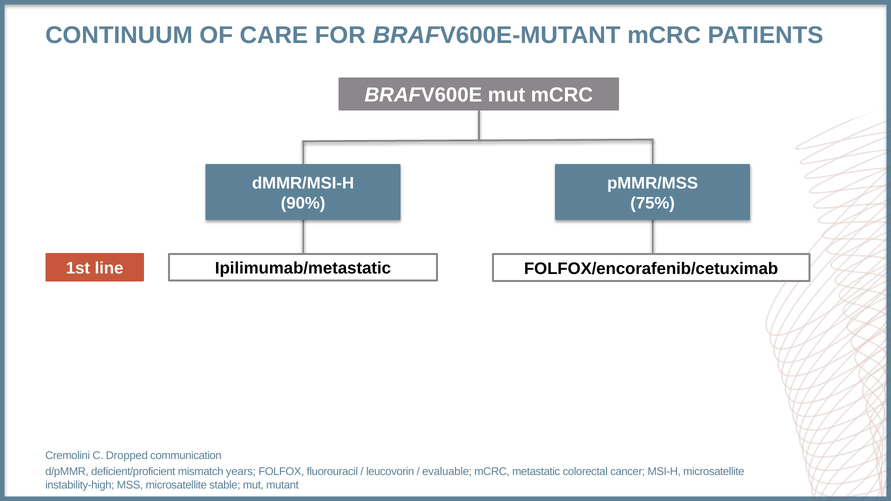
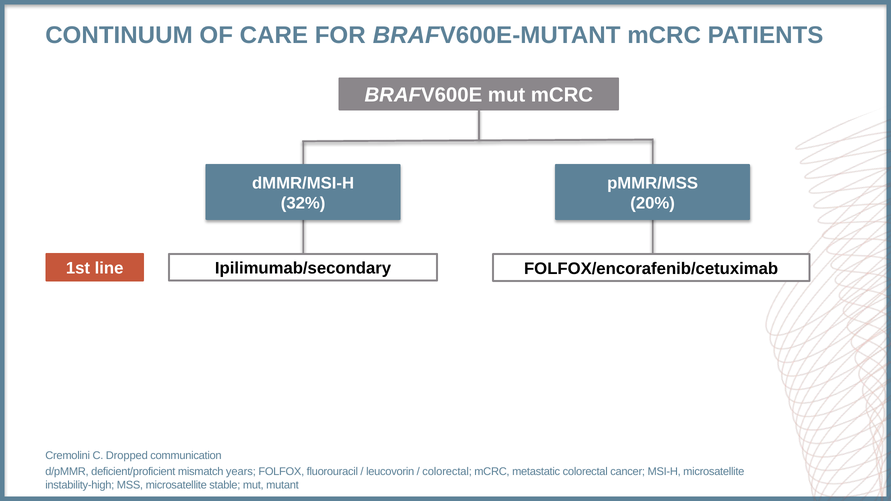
90%: 90% -> 32%
75%: 75% -> 20%
Ipilimumab/metastatic: Ipilimumab/metastatic -> Ipilimumab/secondary
evaluable at (447, 472): evaluable -> colorectal
